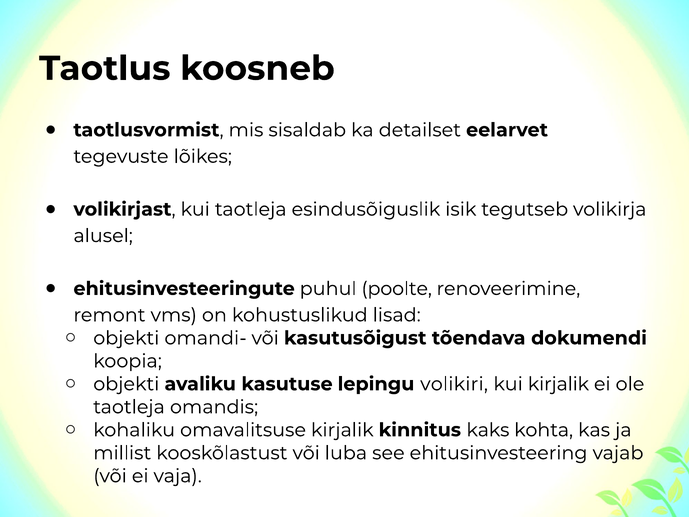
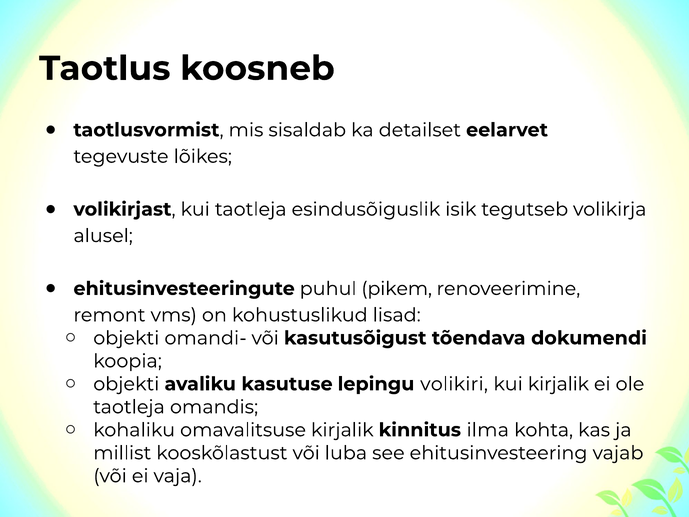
poolte: poolte -> pikem
kaks: kaks -> ilma
